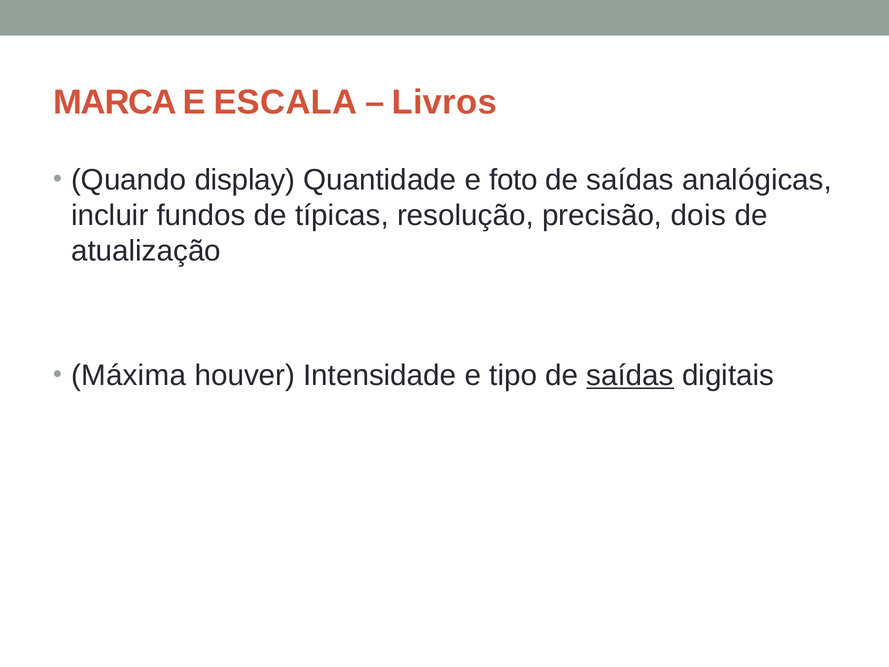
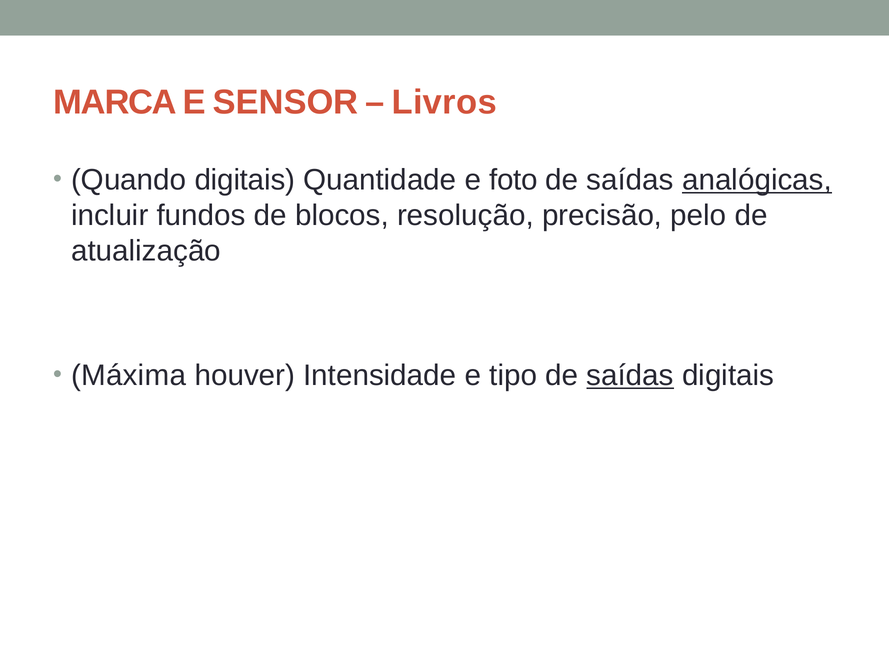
ESCALA: ESCALA -> SENSOR
Quando display: display -> digitais
analógicas underline: none -> present
típicas: típicas -> blocos
dois: dois -> pelo
